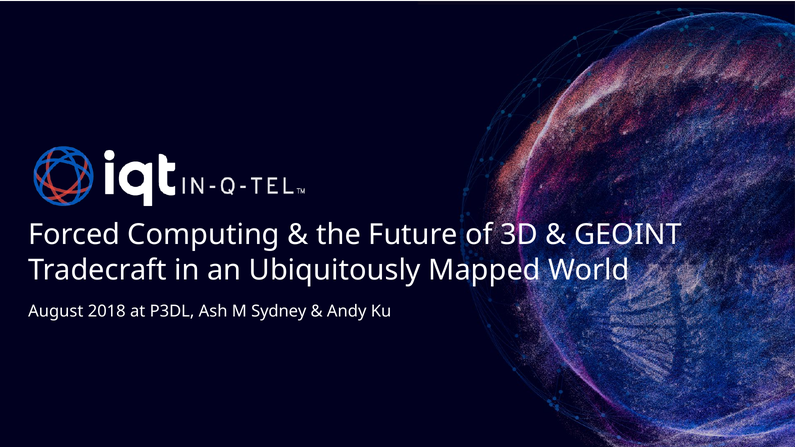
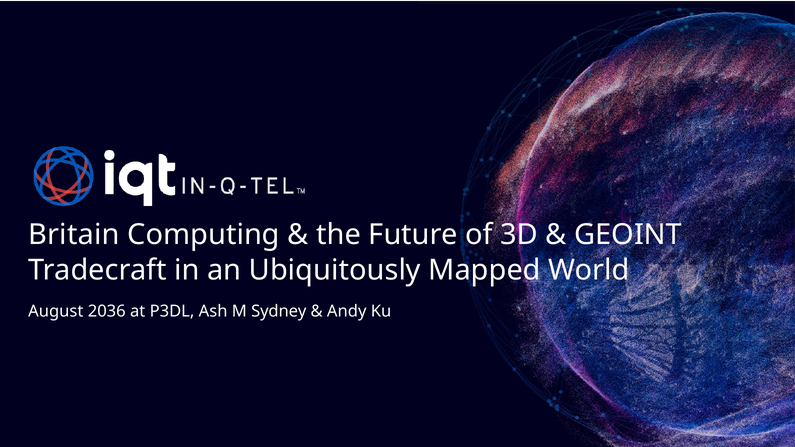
Forced: Forced -> Britain
2018: 2018 -> 2036
